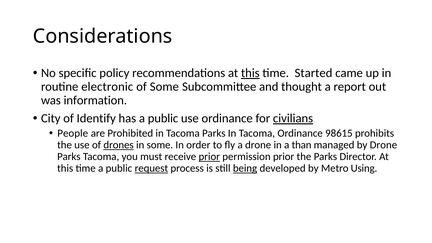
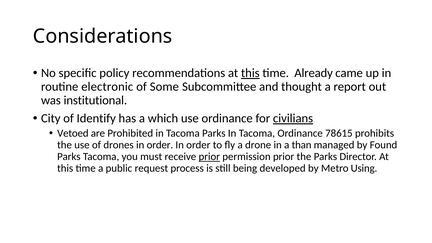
Started: Started -> Already
information: information -> institutional
has a public: public -> which
People: People -> Vetoed
98615: 98615 -> 78615
drones underline: present -> none
some at (160, 145): some -> order
by Drone: Drone -> Found
request underline: present -> none
being underline: present -> none
